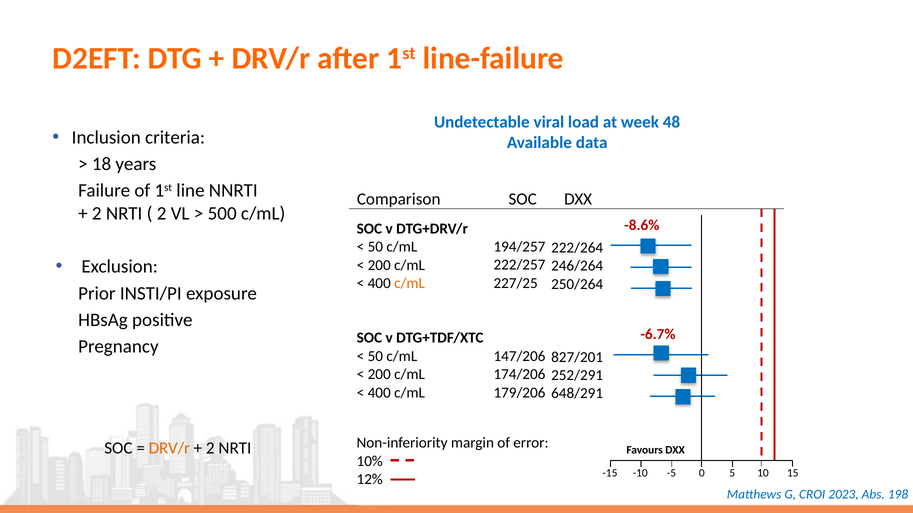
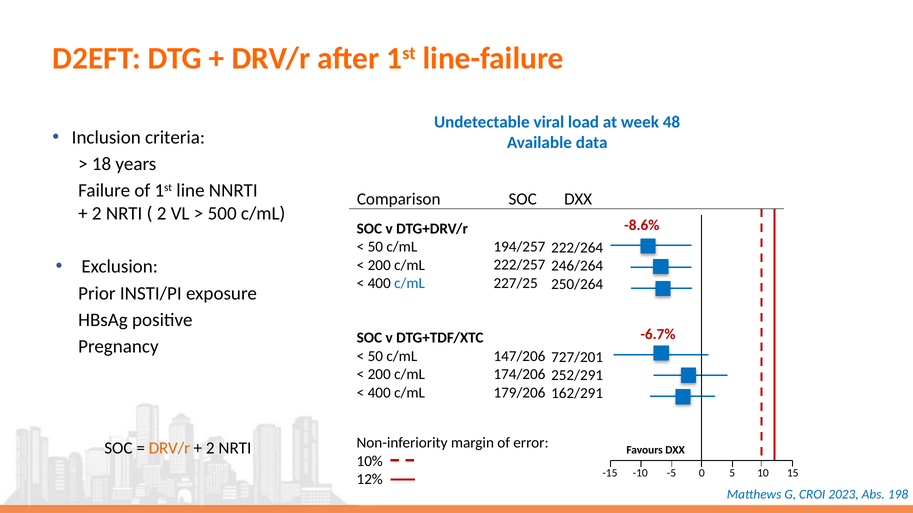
c/mL at (410, 284) colour: orange -> blue
827/201: 827/201 -> 727/201
648/291: 648/291 -> 162/291
